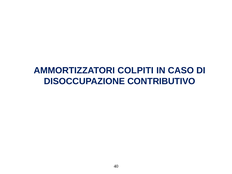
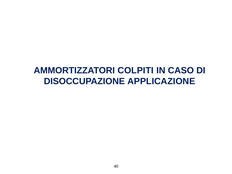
CONTRIBUTIVO: CONTRIBUTIVO -> APPLICAZIONE
